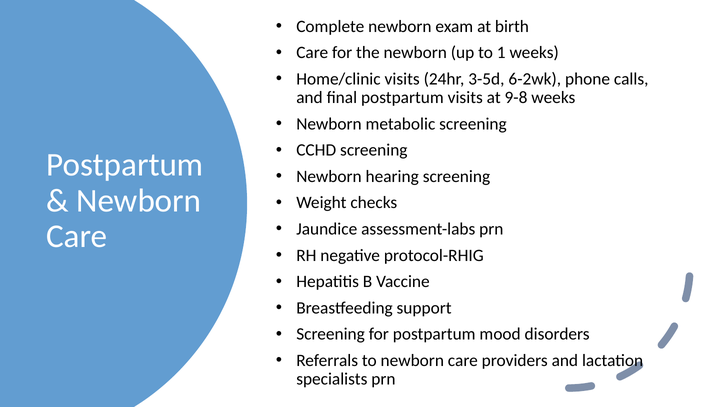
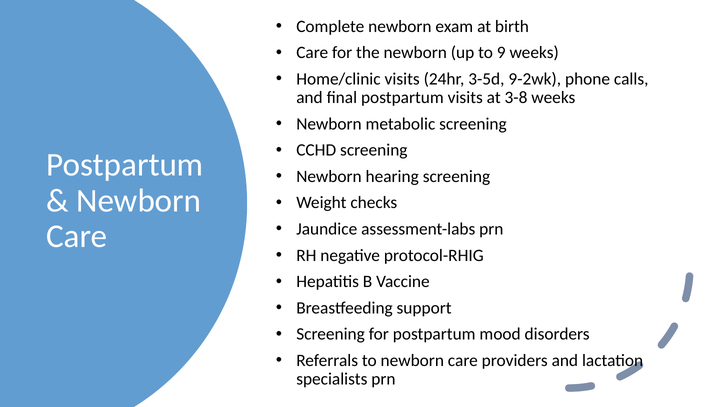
1: 1 -> 9
6-2wk: 6-2wk -> 9-2wk
9-8: 9-8 -> 3-8
